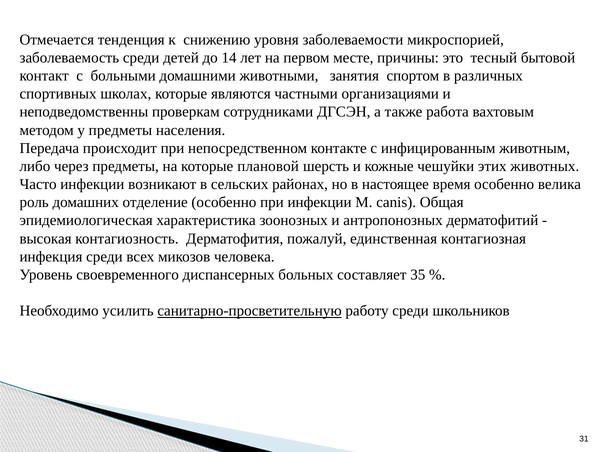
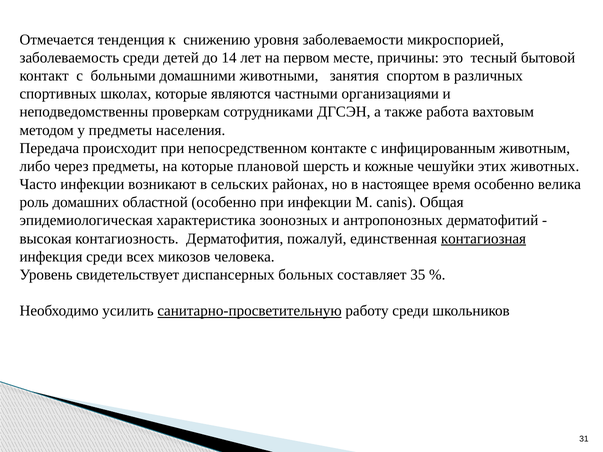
отделение: отделение -> областной
контагиозная underline: none -> present
своевременного: своевременного -> свидетельствует
